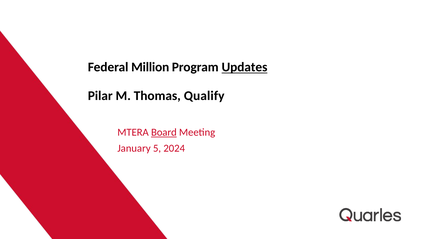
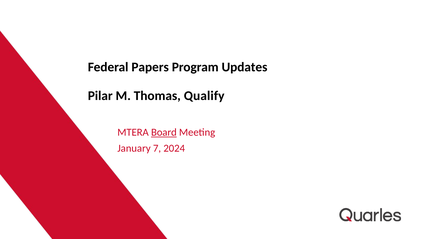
Million: Million -> Papers
Updates underline: present -> none
5: 5 -> 7
